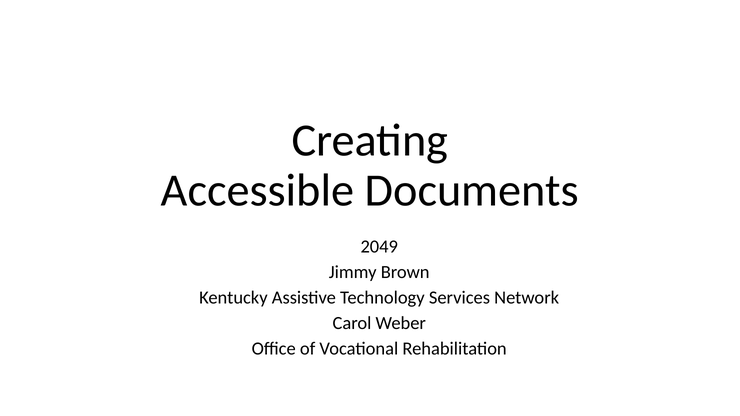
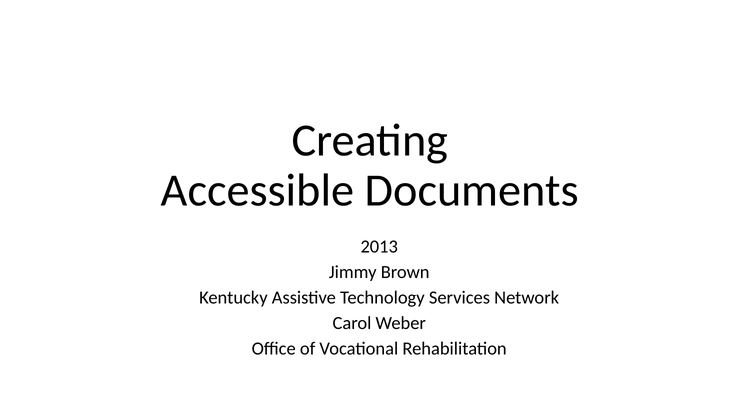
2049: 2049 -> 2013
